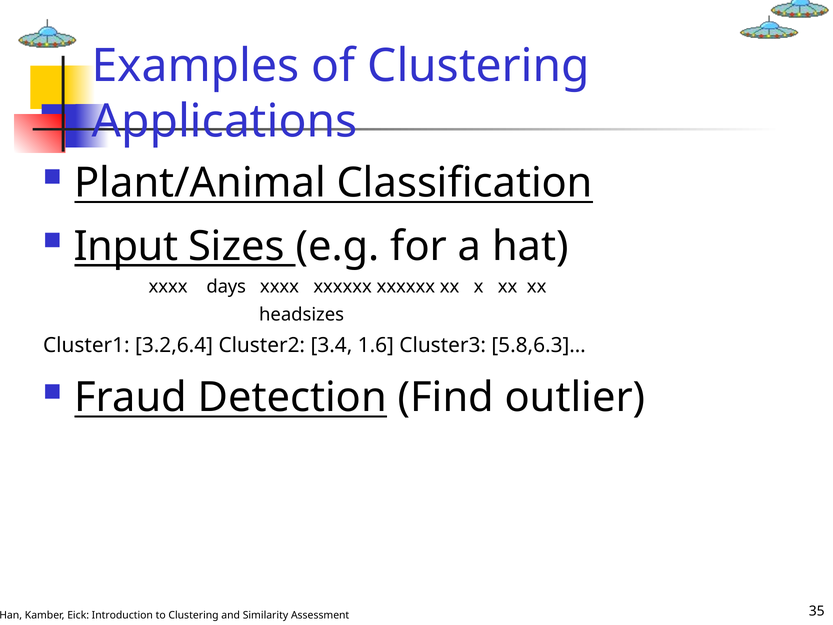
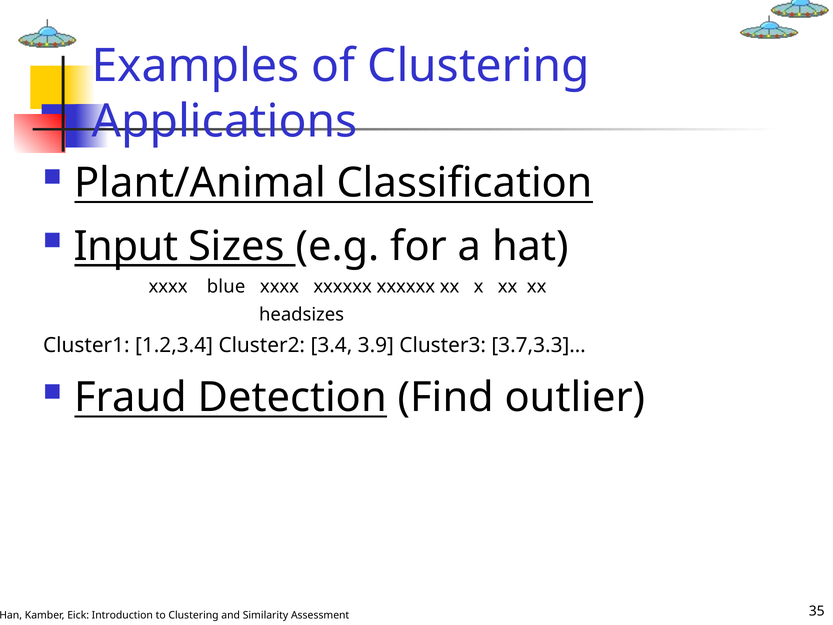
days: days -> blue
3.2,6.4: 3.2,6.4 -> 1.2,3.4
1.6: 1.6 -> 3.9
5.8,6.3]…: 5.8,6.3]… -> 3.7,3.3]…
